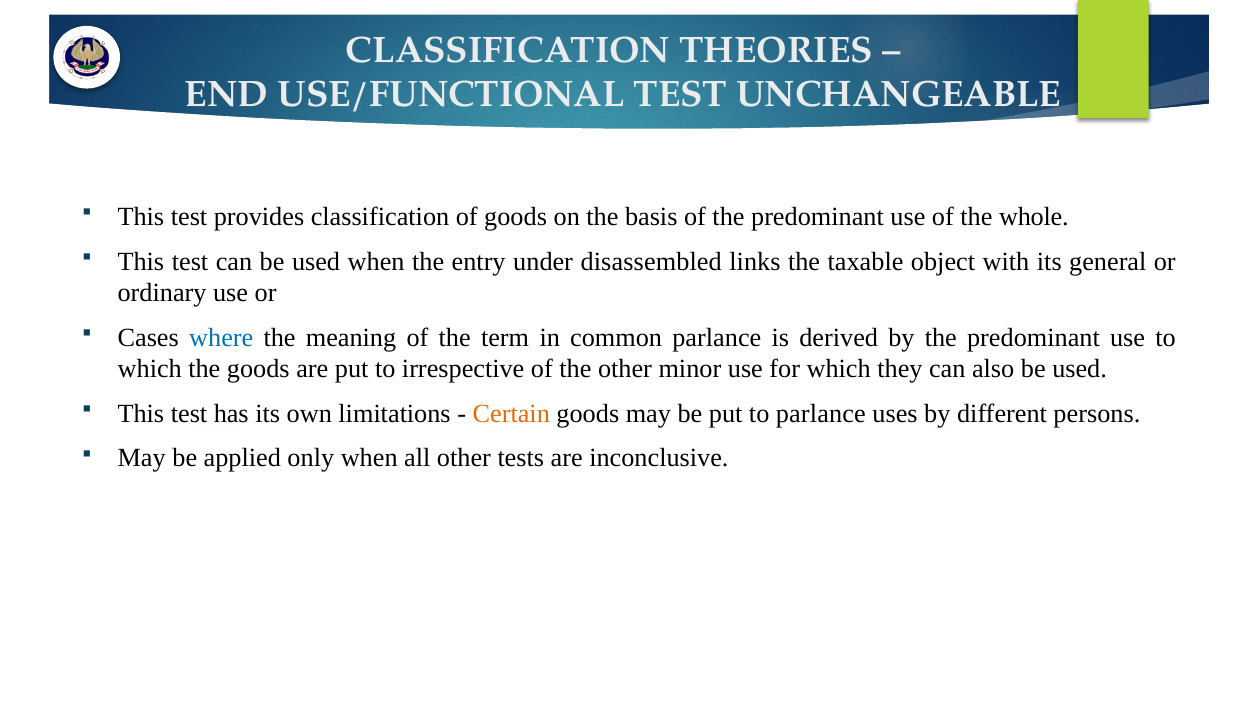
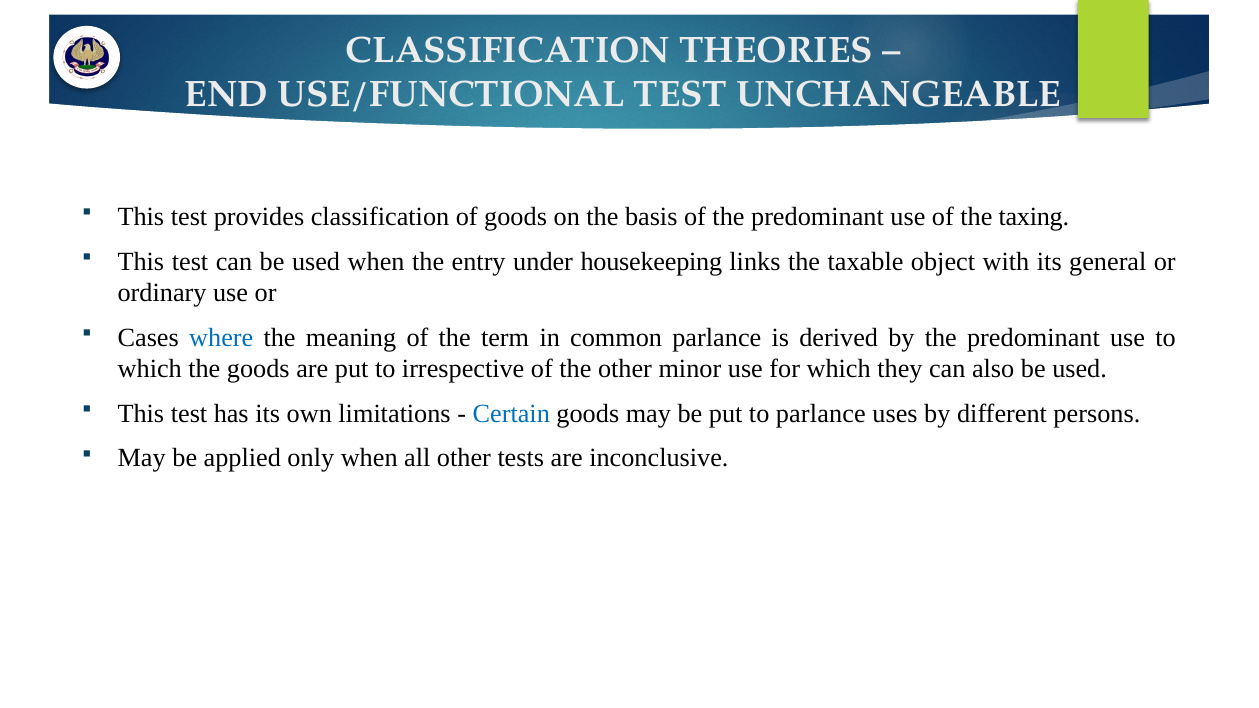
whole: whole -> taxing
disassembled: disassembled -> housekeeping
Certain colour: orange -> blue
